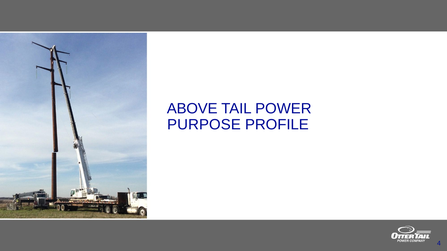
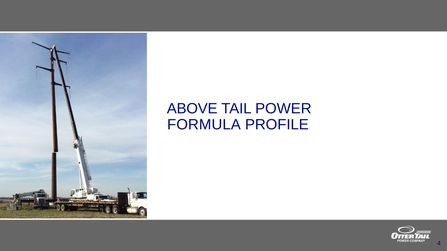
PURPOSE: PURPOSE -> FORMULA
